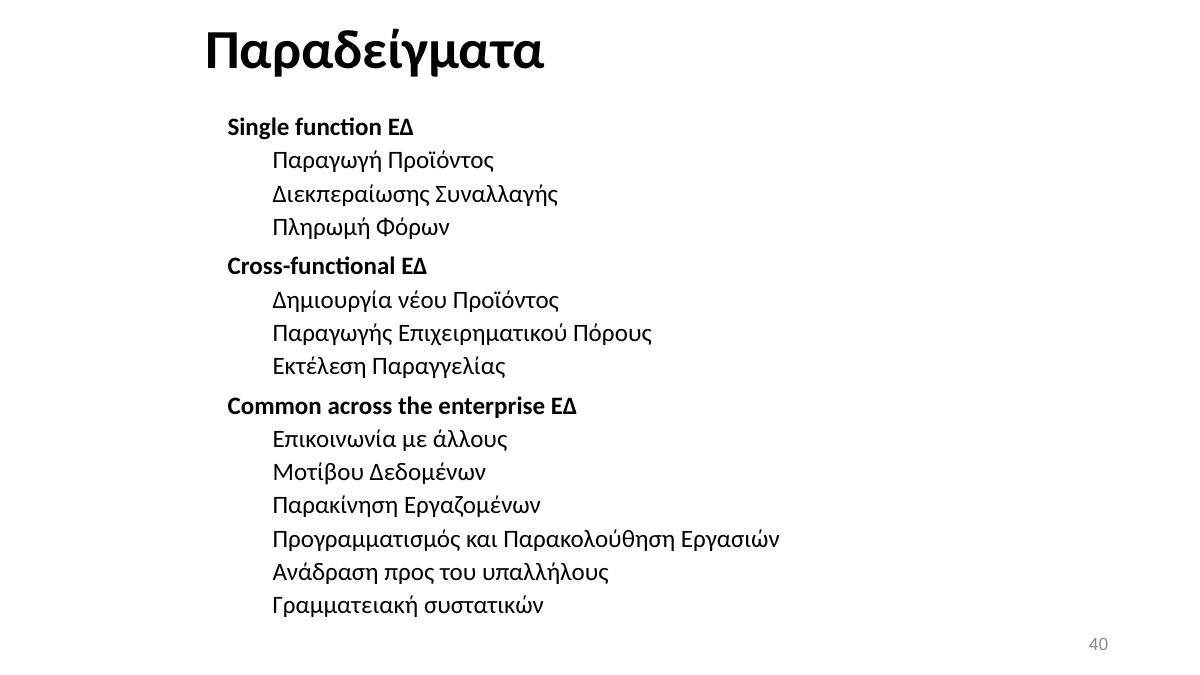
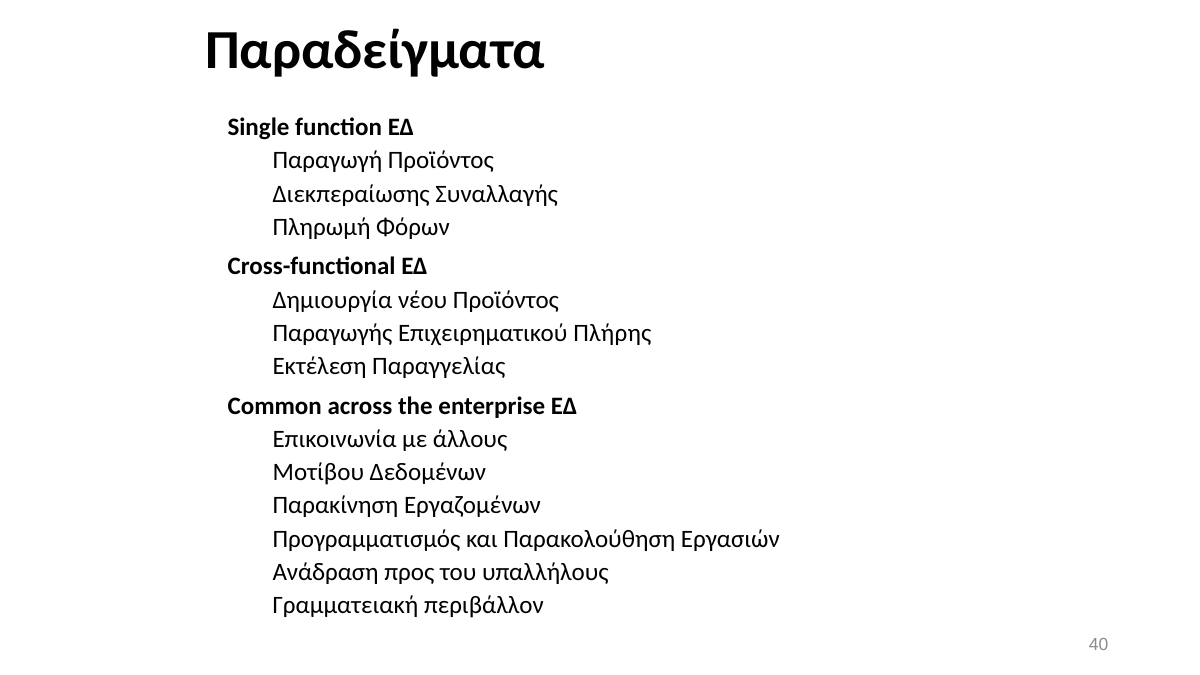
Πόρους: Πόρους -> Πλήρης
συστατικών: συστατικών -> περιβάλλον
